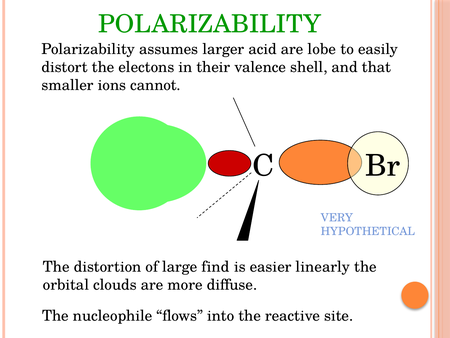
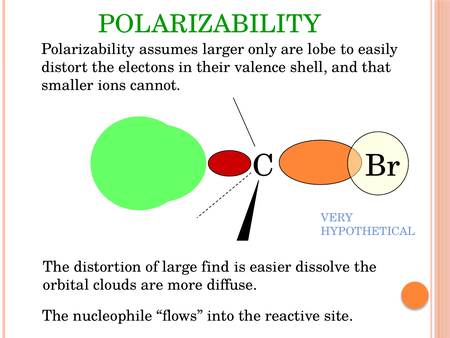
acid: acid -> only
linearly: linearly -> dissolve
